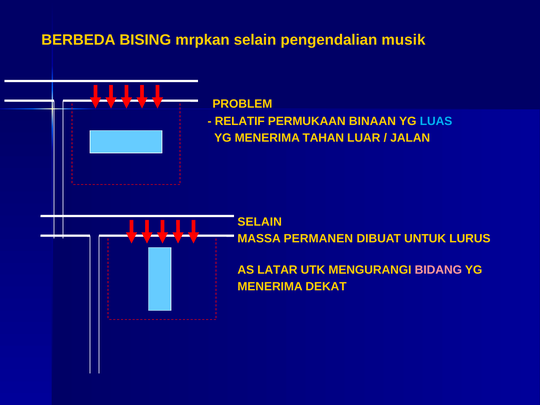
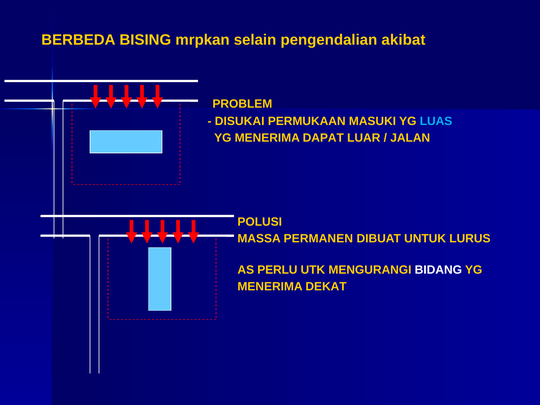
musik: musik -> akibat
RELATIF: RELATIF -> DISUKAI
BINAAN: BINAAN -> MASUKI
TAHAN: TAHAN -> DAPAT
SELAIN at (260, 222): SELAIN -> POLUSI
LATAR: LATAR -> PERLU
BIDANG colour: pink -> white
